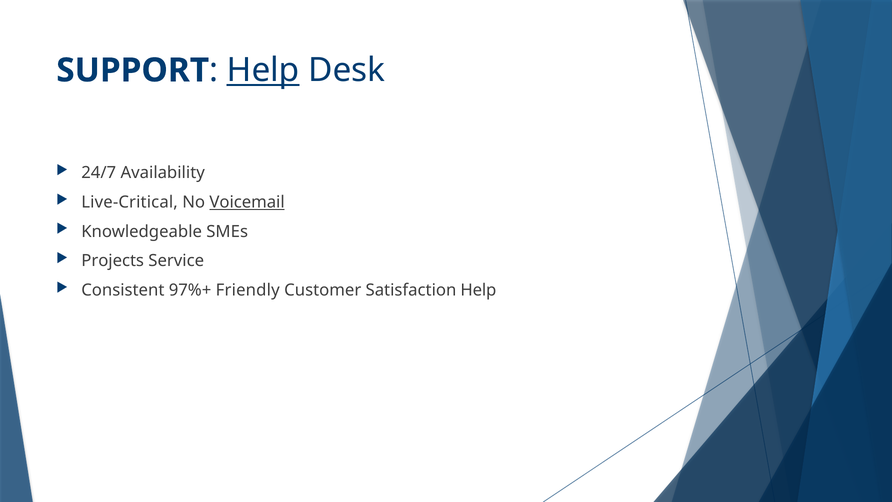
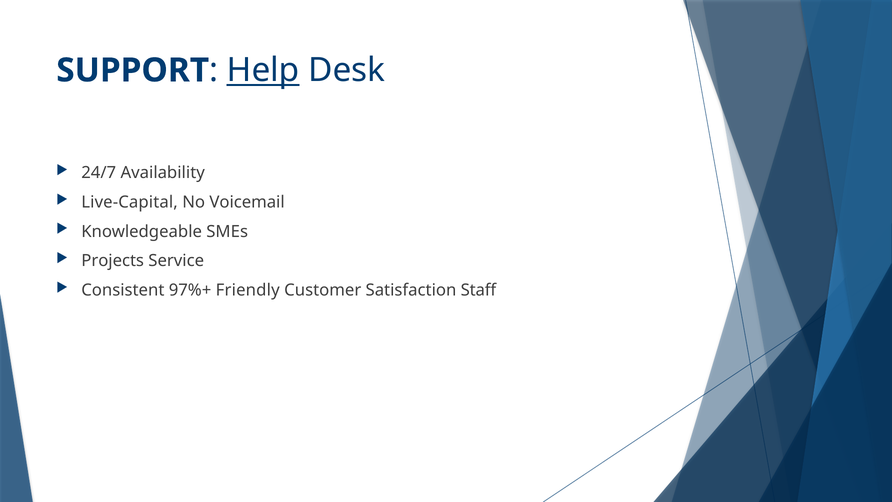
Live-Critical: Live-Critical -> Live-Capital
Voicemail underline: present -> none
Satisfaction Help: Help -> Staff
